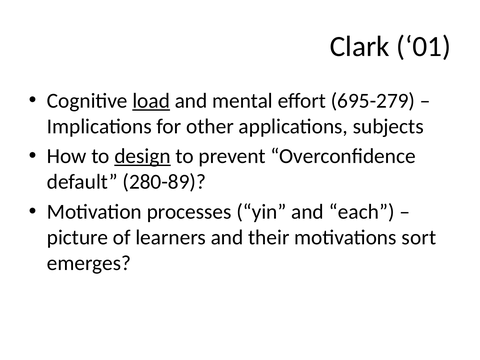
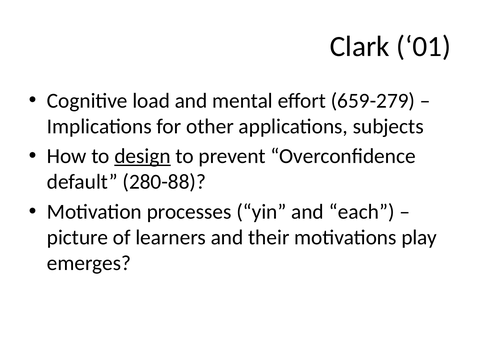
load underline: present -> none
695-279: 695-279 -> 659-279
280-89: 280-89 -> 280-88
sort: sort -> play
